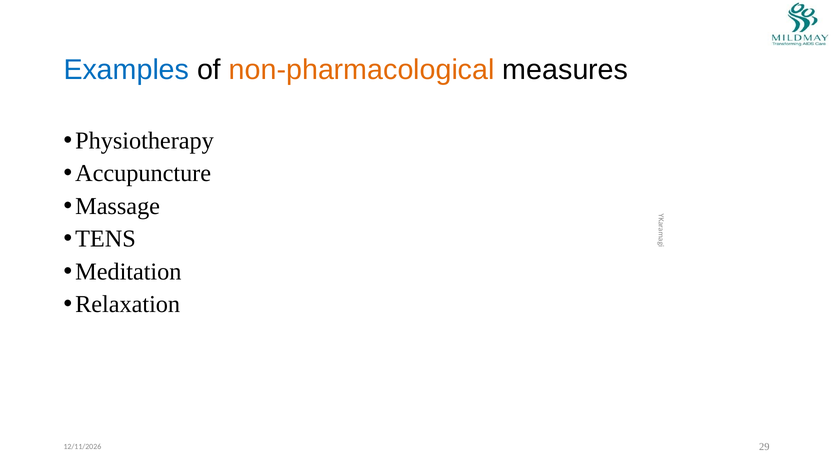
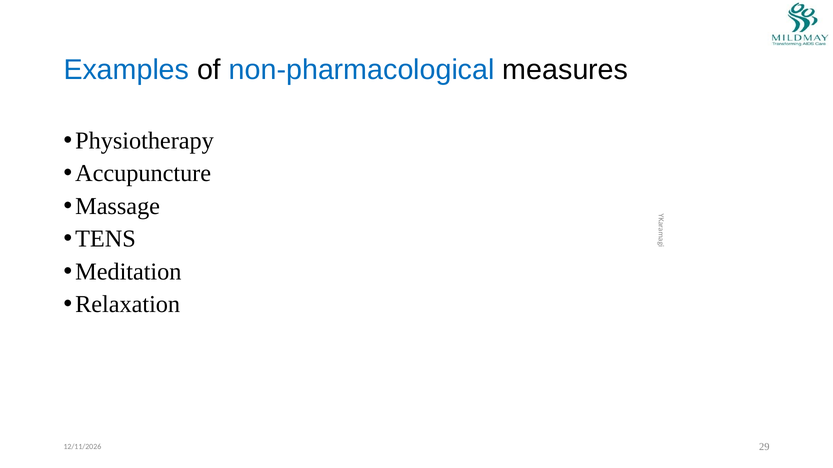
non-pharmacological colour: orange -> blue
